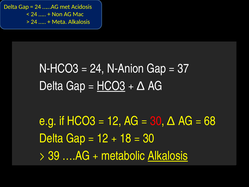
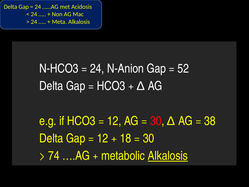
37: 37 -> 52
HCO3 at (111, 86) underline: present -> none
68: 68 -> 38
39: 39 -> 74
